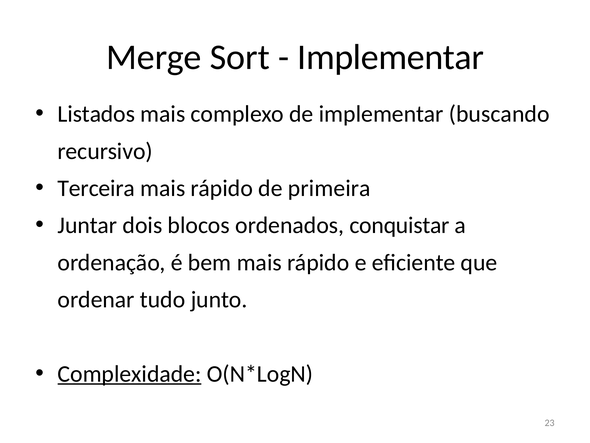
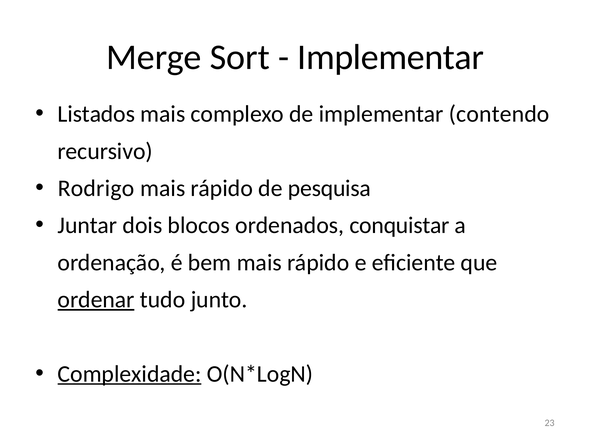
buscando: buscando -> contendo
Terceira: Terceira -> Rodrigo
primeira: primeira -> pesquisa
ordenar underline: none -> present
